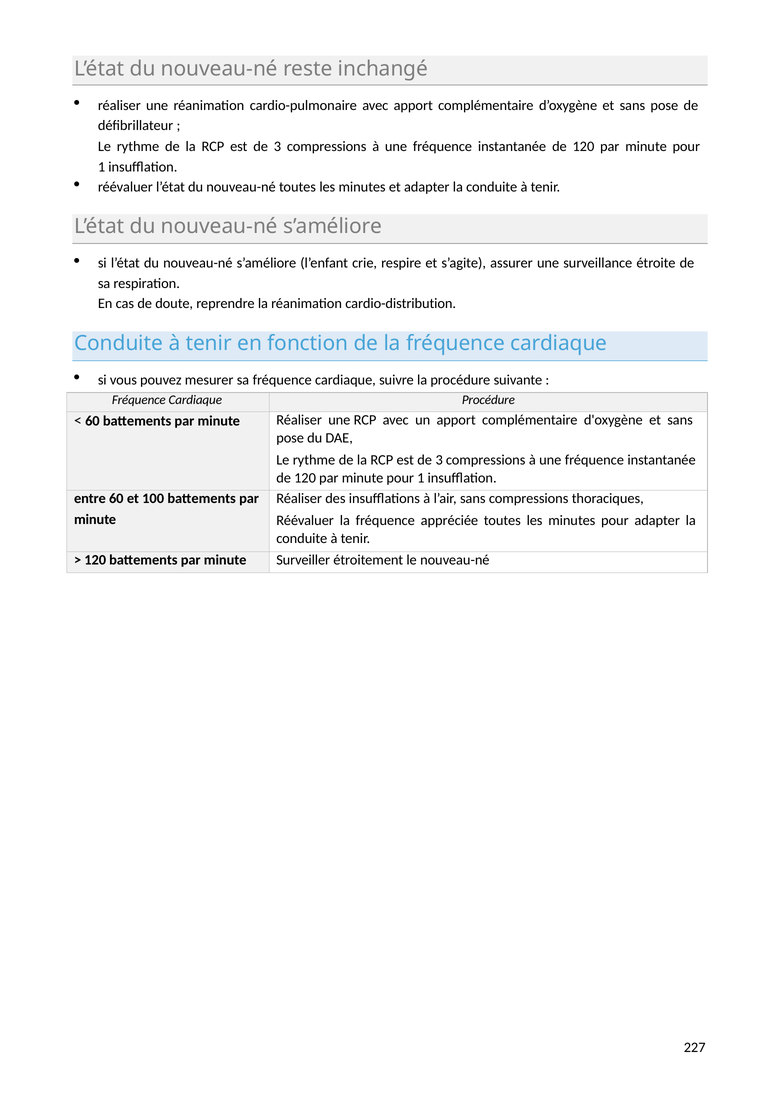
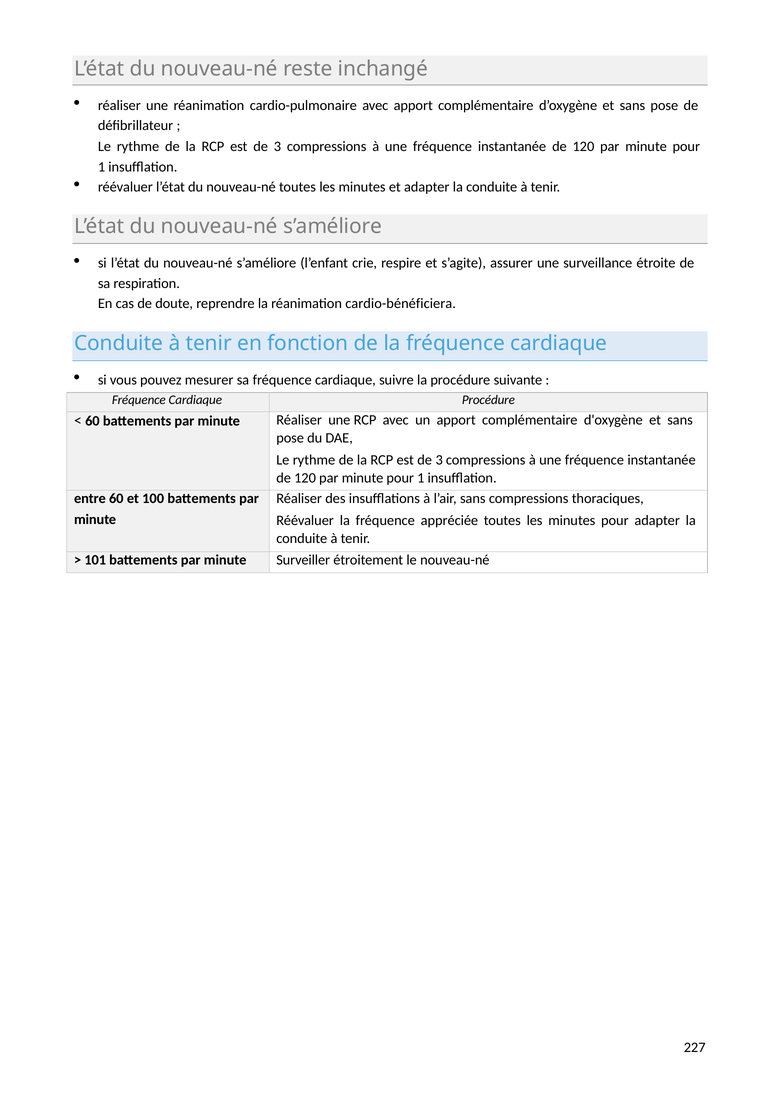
cardio-distribution: cardio-distribution -> cardio-bénéficiera
120 at (95, 560): 120 -> 101
